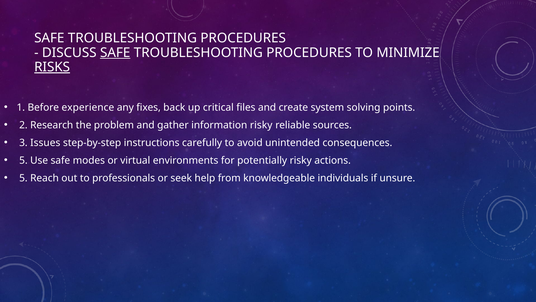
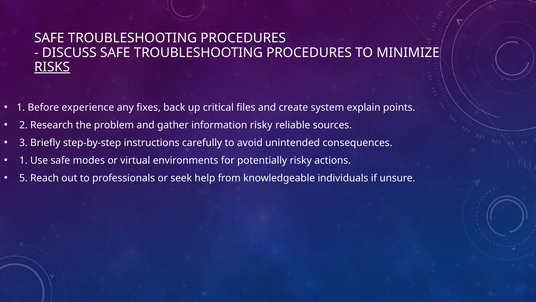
SAFE at (115, 53) underline: present -> none
solving: solving -> explain
Issues: Issues -> Briefly
5 at (23, 160): 5 -> 1
